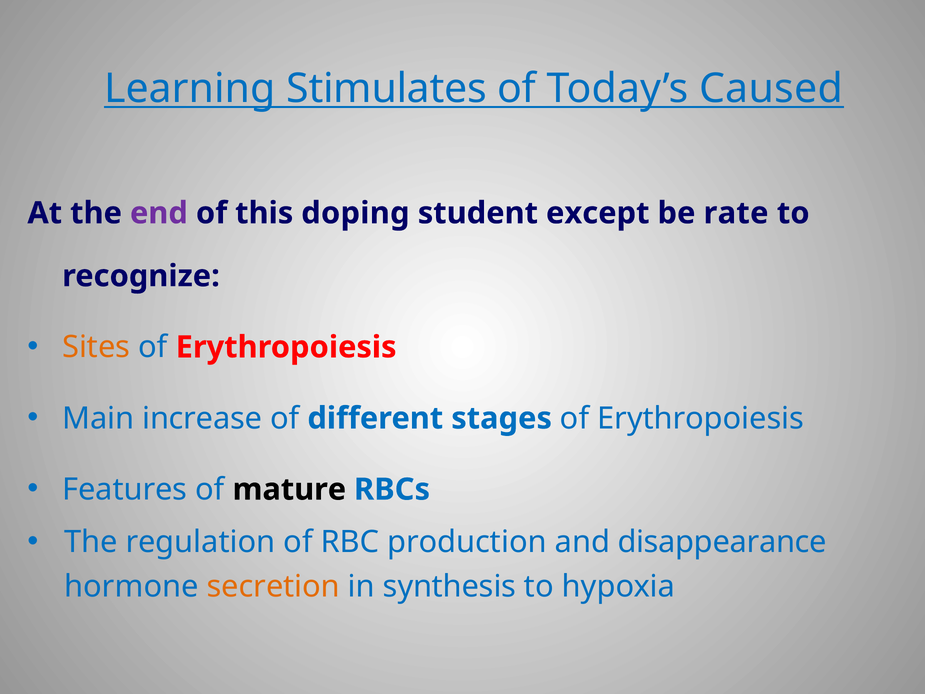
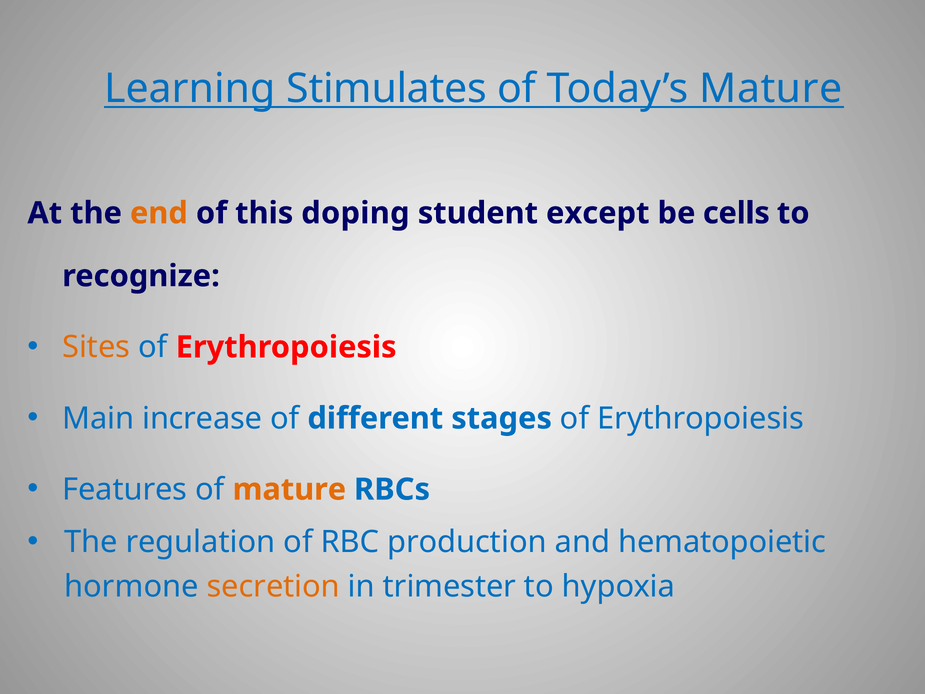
Today’s Caused: Caused -> Mature
end colour: purple -> orange
rate: rate -> cells
mature at (289, 489) colour: black -> orange
disappearance: disappearance -> hematopoietic
synthesis: synthesis -> trimester
